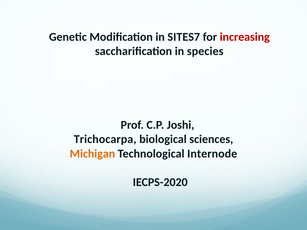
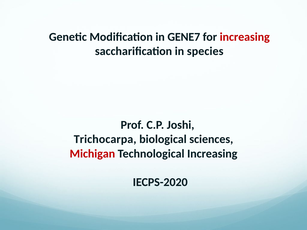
SITES7: SITES7 -> GENE7
Michigan colour: orange -> red
Technological Internode: Internode -> Increasing
